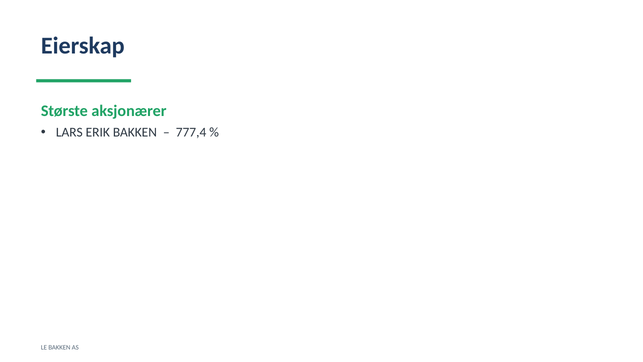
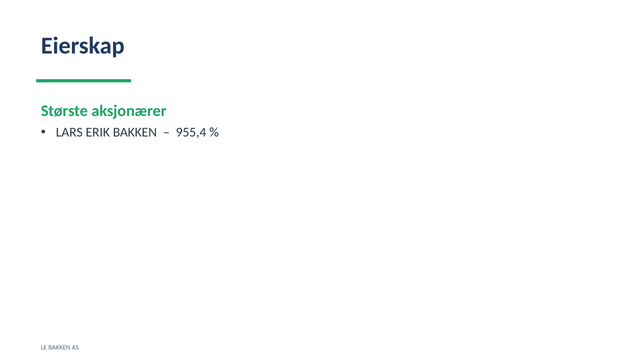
777,4: 777,4 -> 955,4
